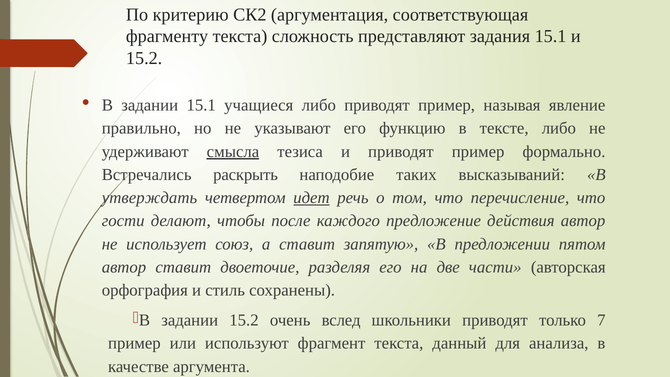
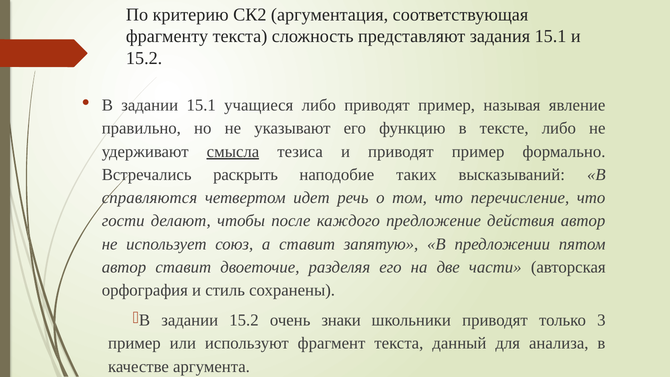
утверждать: утверждать -> справляются
идет underline: present -> none
вслед: вслед -> знаки
7: 7 -> 3
